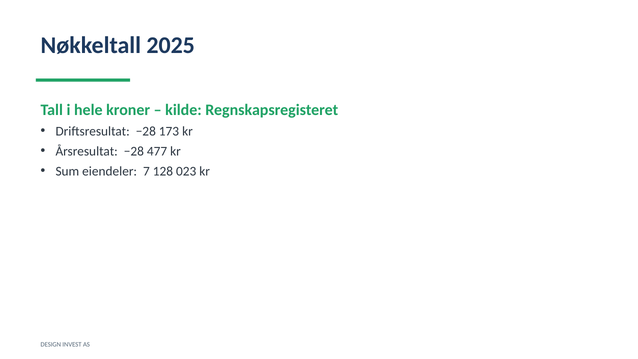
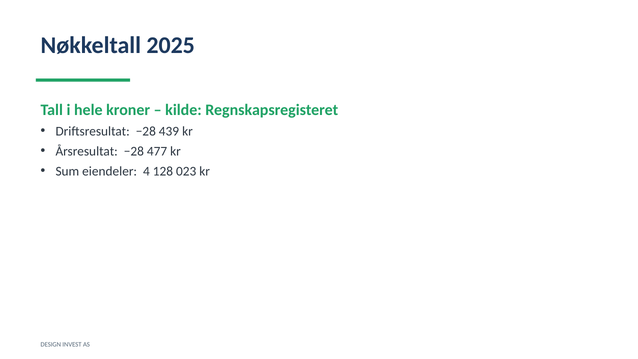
173: 173 -> 439
7: 7 -> 4
